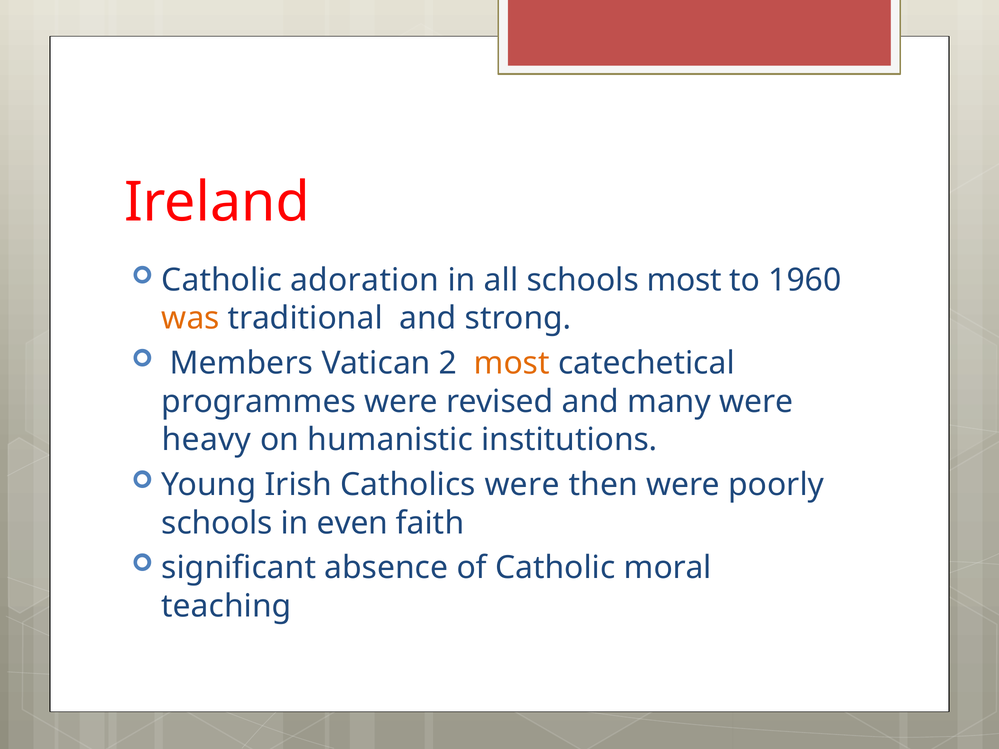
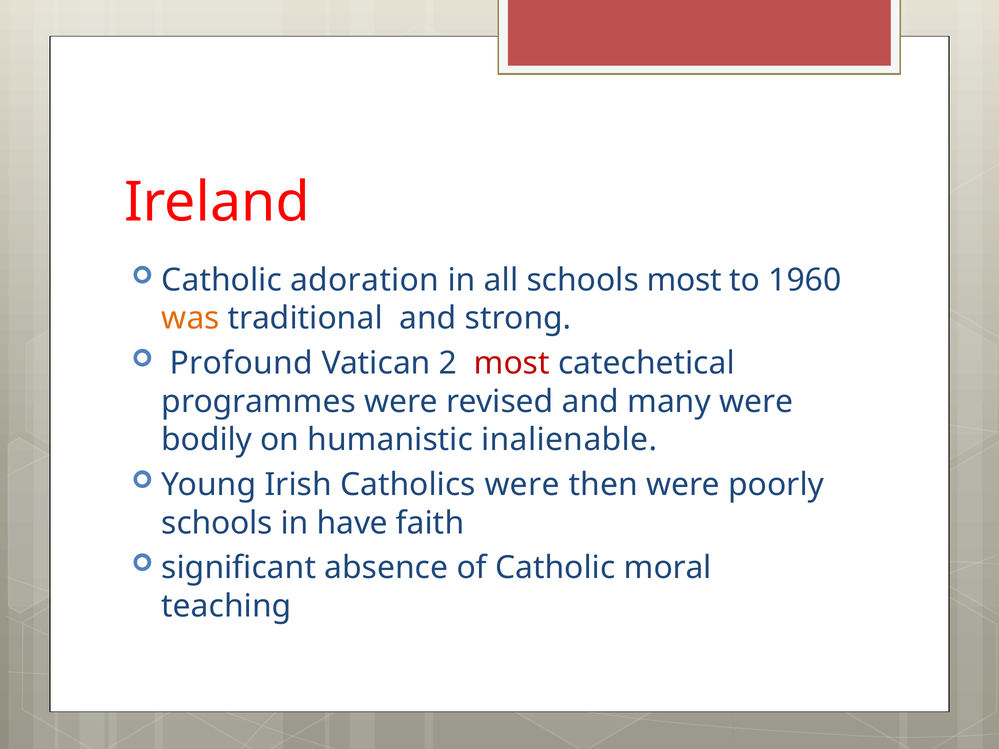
Members: Members -> Profound
most at (512, 363) colour: orange -> red
heavy: heavy -> bodily
institutions: institutions -> inalienable
even: even -> have
